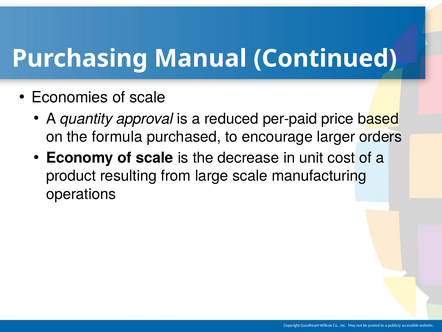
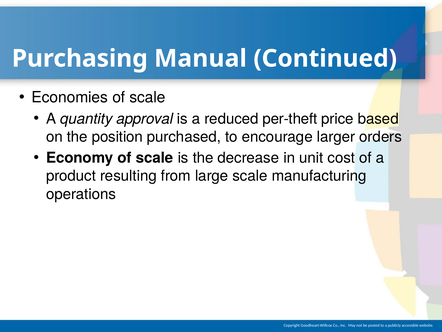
per-paid: per-paid -> per-theft
formula: formula -> position
